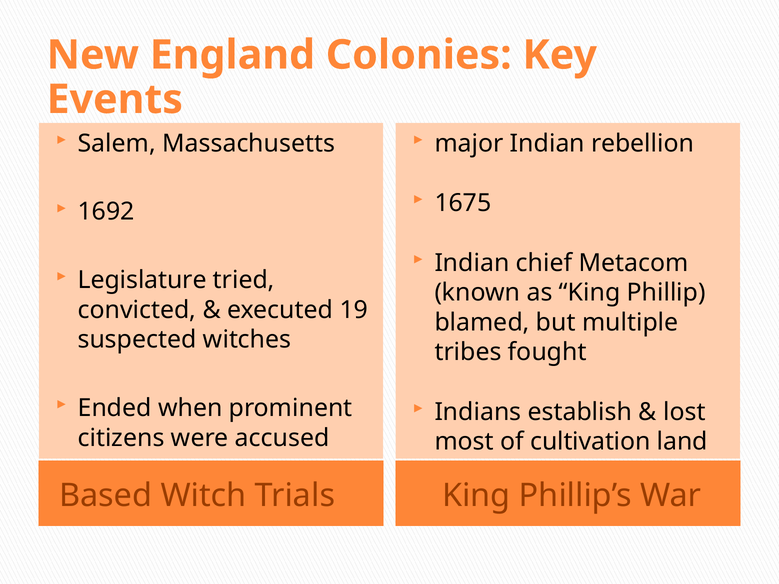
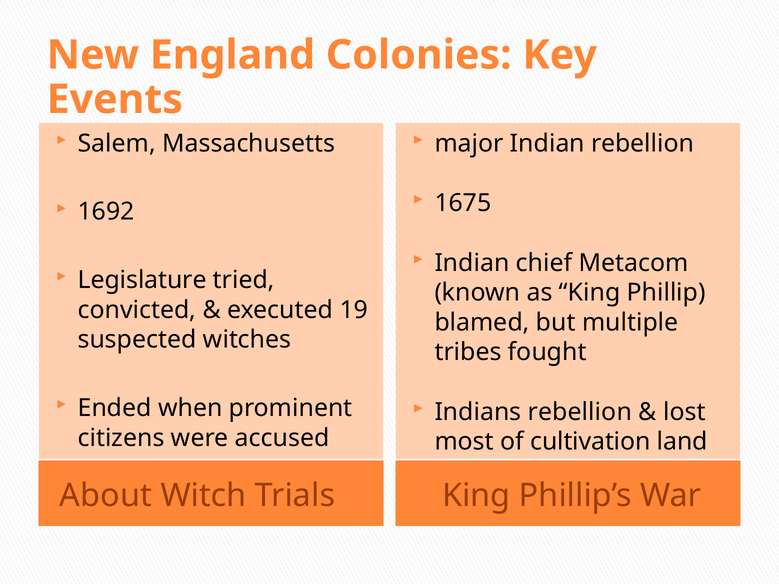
Indians establish: establish -> rebellion
Based: Based -> About
